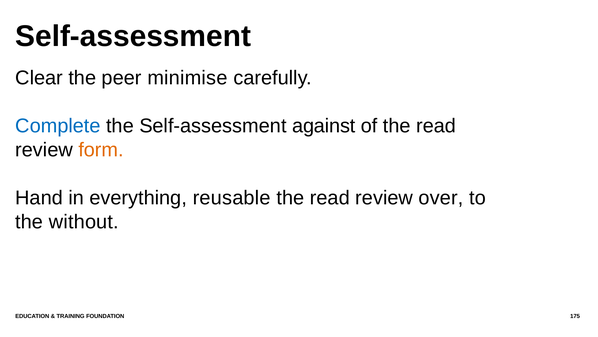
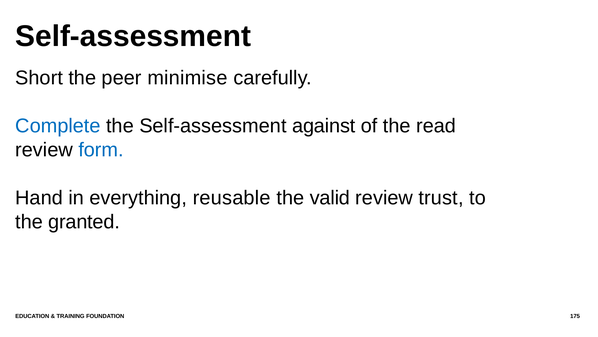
Clear: Clear -> Short
form colour: orange -> blue
read at (330, 197): read -> valid
over: over -> trust
without: without -> granted
